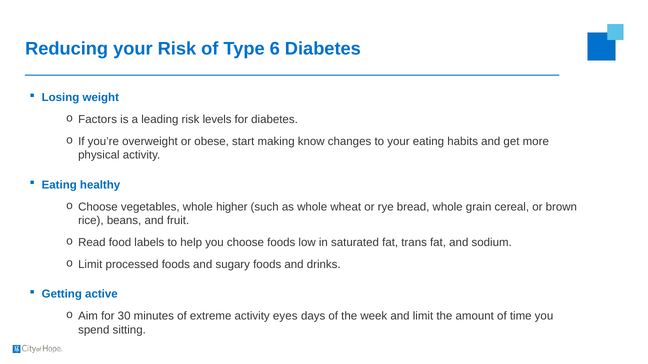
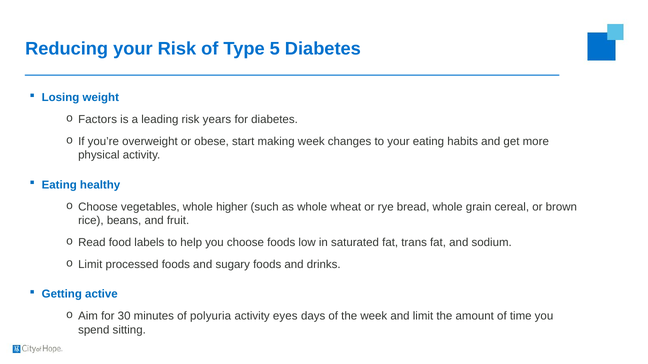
6: 6 -> 5
levels: levels -> years
making know: know -> week
extreme: extreme -> polyuria
